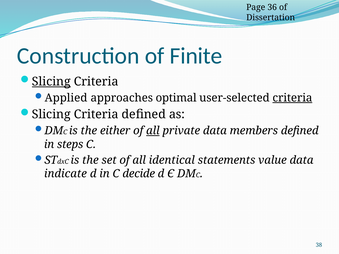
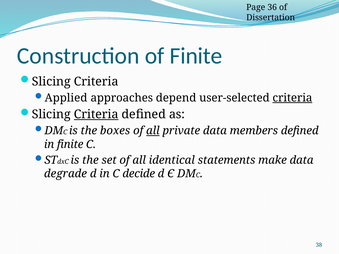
Slicing at (51, 82) underline: present -> none
optimal: optimal -> depend
Criteria at (96, 115) underline: none -> present
either: either -> boxes
in steps: steps -> finite
value: value -> make
indicate: indicate -> degrade
